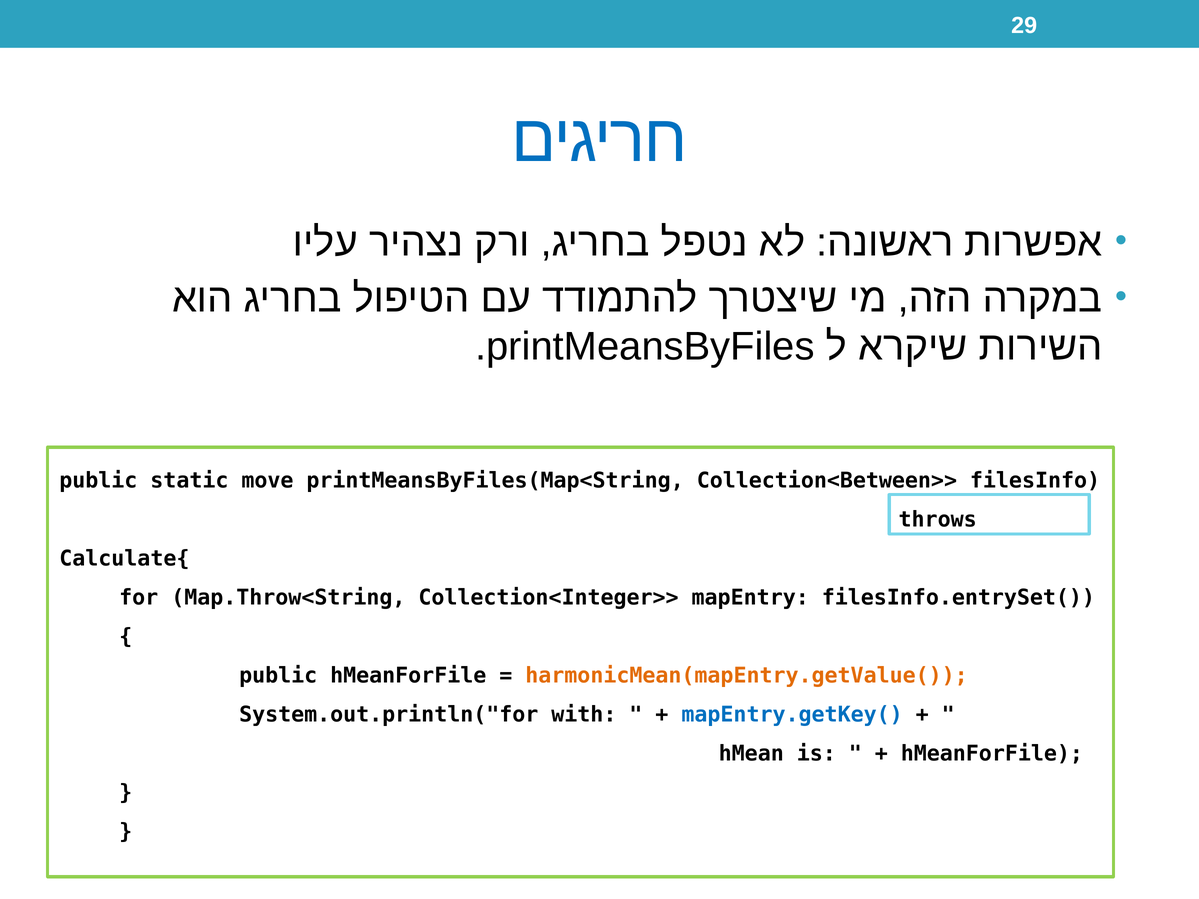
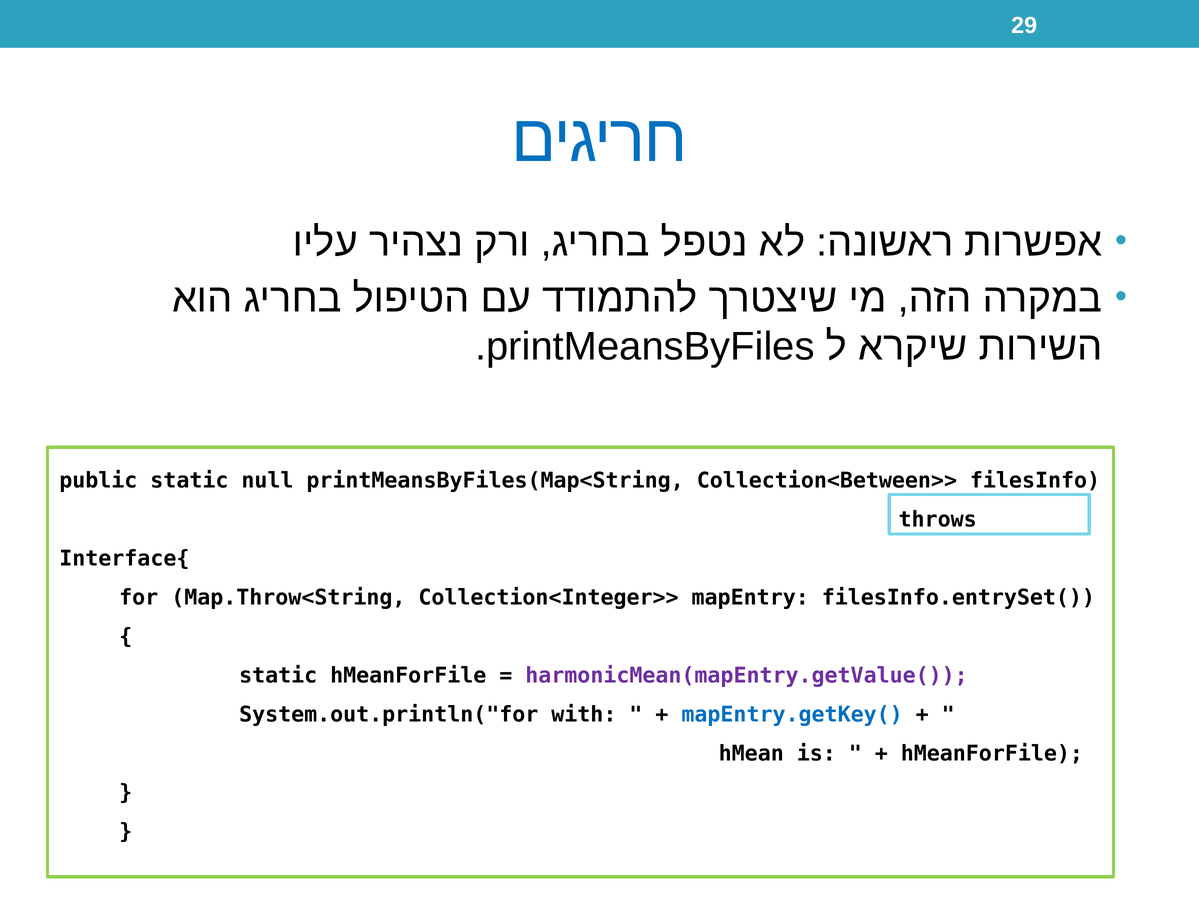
move: move -> null
Calculate{: Calculate{ -> Interface{
public at (278, 676): public -> static
harmonicMean(mapEntry.getValue( colour: orange -> purple
